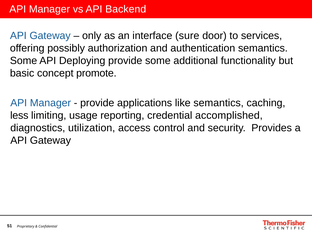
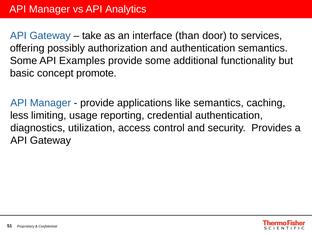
Backend: Backend -> Analytics
only: only -> take
sure: sure -> than
Deploying: Deploying -> Examples
credential accomplished: accomplished -> authentication
